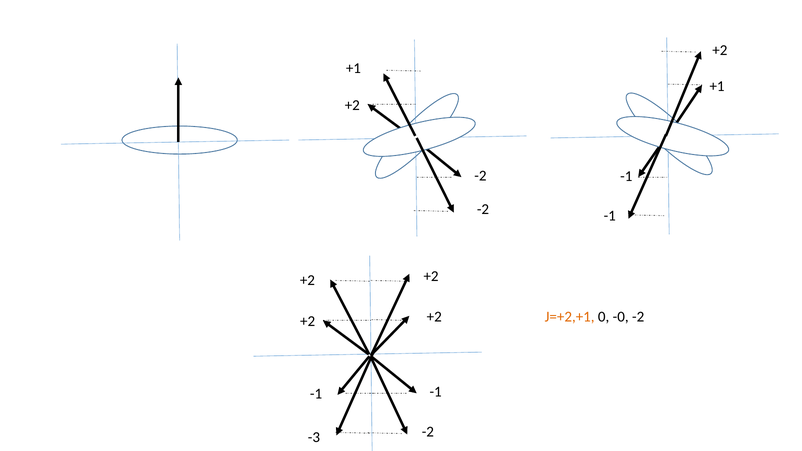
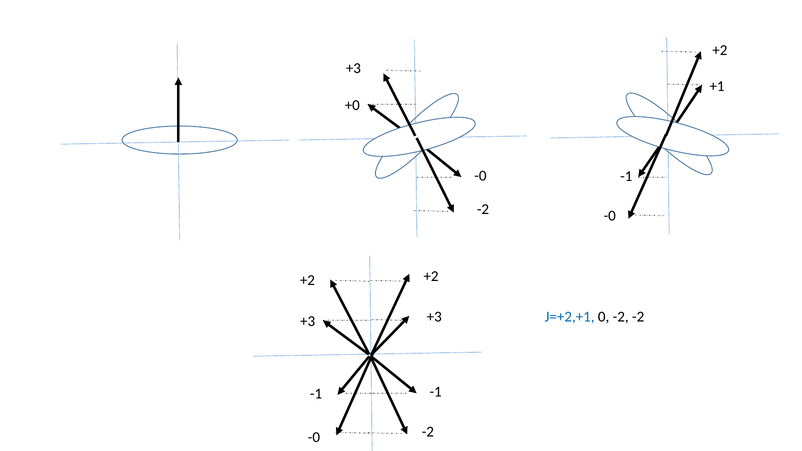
+1 at (353, 68): +1 -> +3
+2 at (352, 105): +2 -> +0
-2 at (480, 176): -2 -> -0
-1 at (610, 216): -1 -> -0
+2 at (434, 317): +2 -> +3
J=+2,+1 colour: orange -> blue
0 -0: -0 -> -2
+2 at (308, 321): +2 -> +3
-3 at (314, 437): -3 -> -0
